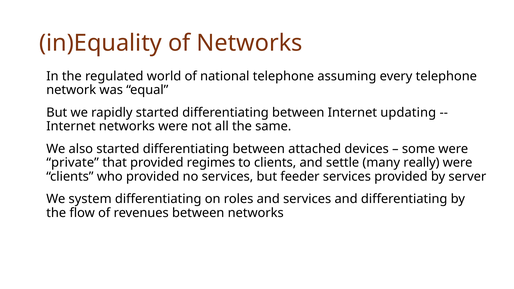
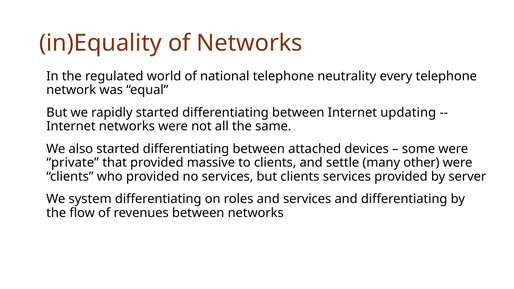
assuming: assuming -> neutrality
regimes: regimes -> massive
really: really -> other
but feeder: feeder -> clients
